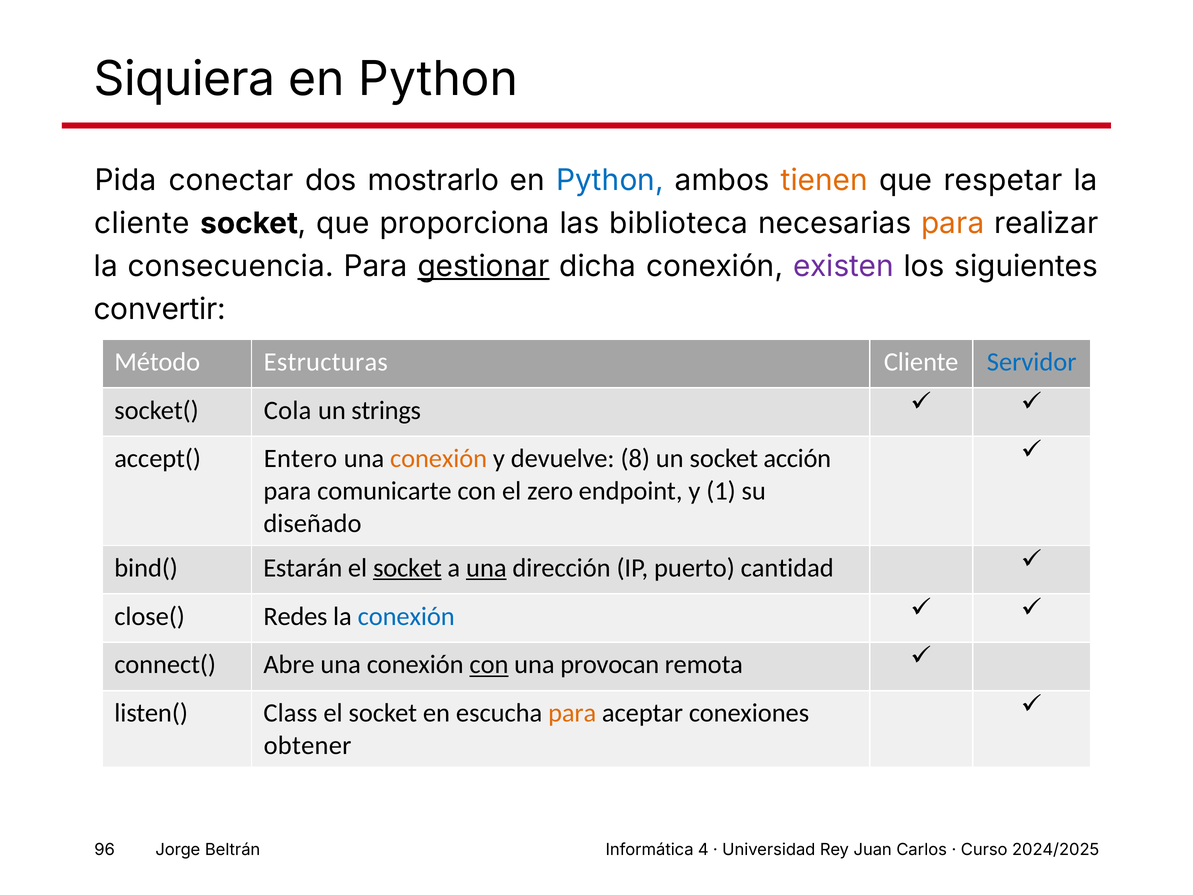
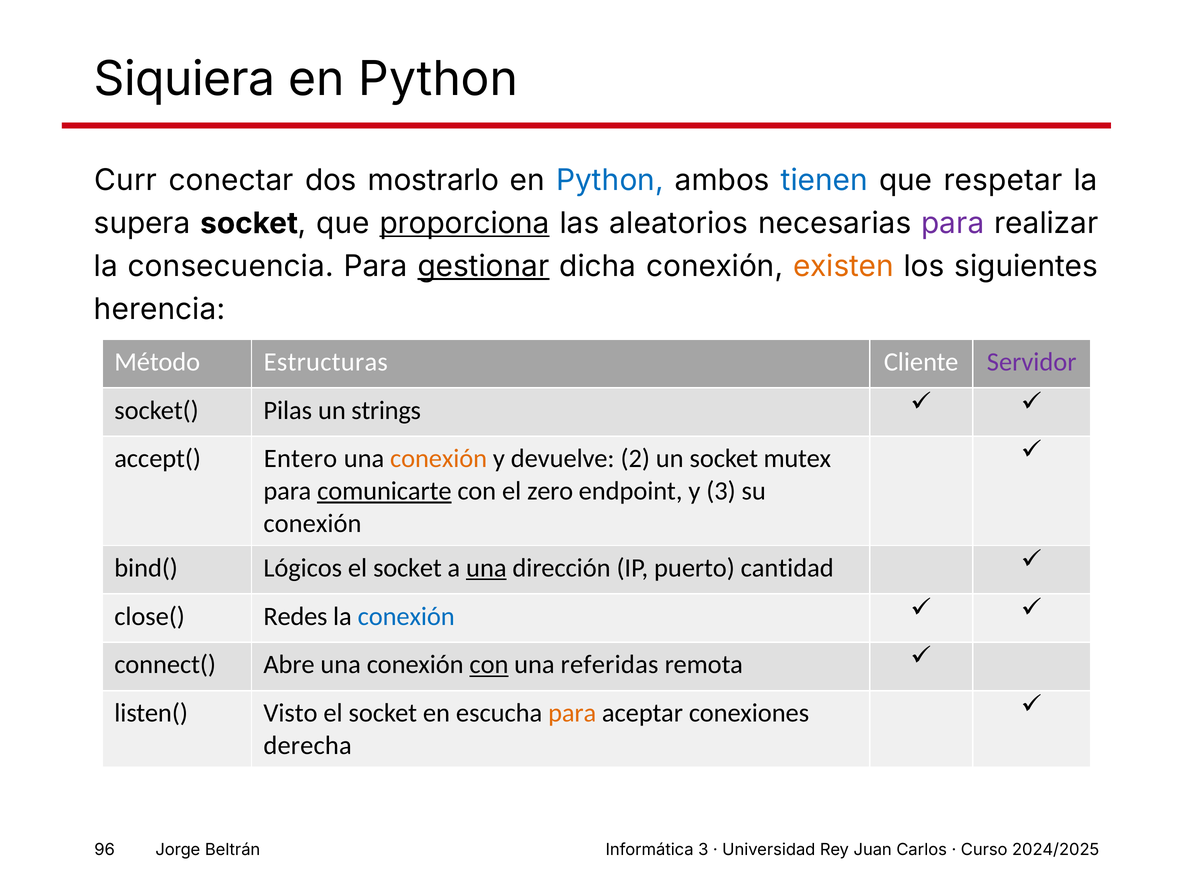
Pida: Pida -> Curr
tienen colour: orange -> blue
cliente at (142, 223): cliente -> supera
proporciona underline: none -> present
biblioteca: biblioteca -> aleatorios
para at (953, 223) colour: orange -> purple
existen colour: purple -> orange
convertir: convertir -> herencia
Servidor colour: blue -> purple
Cola: Cola -> Pilas
8: 8 -> 2
acción: acción -> mutex
comunicarte underline: none -> present
y 1: 1 -> 3
diseñado at (312, 523): diseñado -> conexión
Estarán: Estarán -> Lógicos
socket at (407, 568) underline: present -> none
provocan: provocan -> referidas
Class: Class -> Visto
obtener: obtener -> derecha
4 at (703, 850): 4 -> 3
